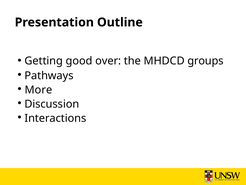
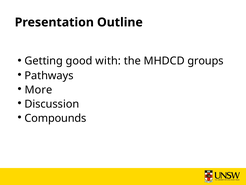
over: over -> with
Interactions: Interactions -> Compounds
